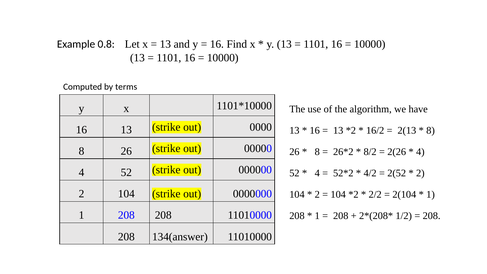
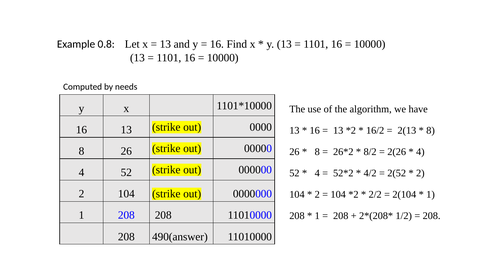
terms: terms -> needs
134(answer: 134(answer -> 490(answer
